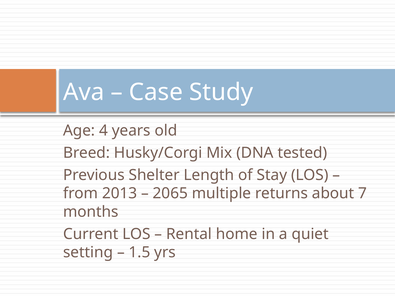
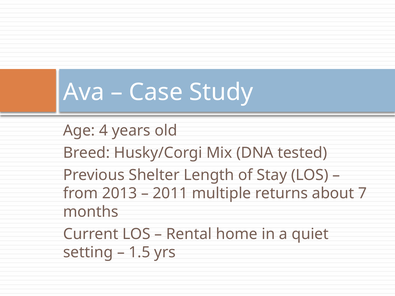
2065: 2065 -> 2011
